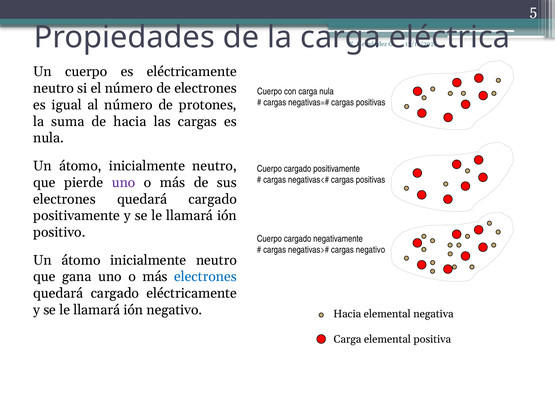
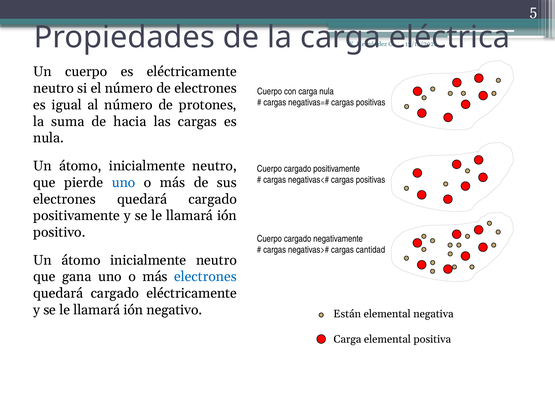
uno at (124, 183) colour: purple -> blue
cargas negativo: negativo -> cantidad
Hacia at (347, 314): Hacia -> Están
